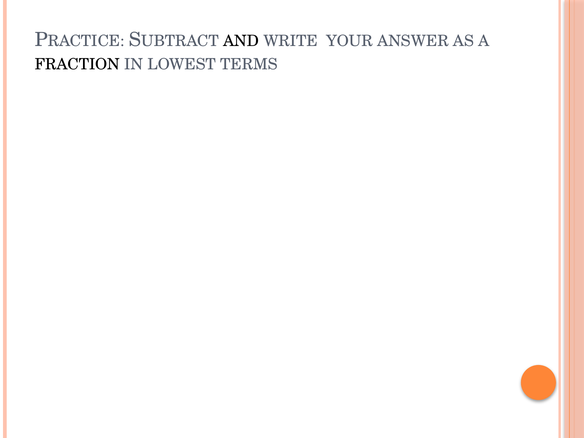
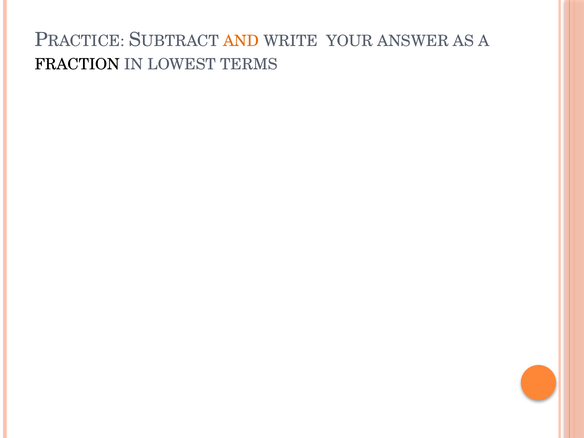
AND colour: black -> orange
